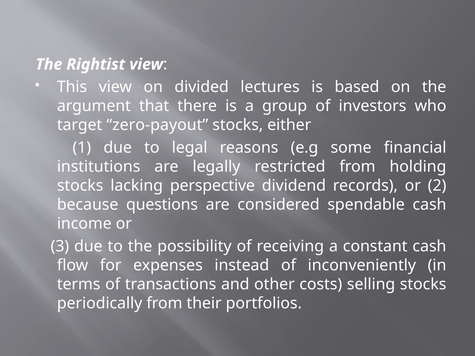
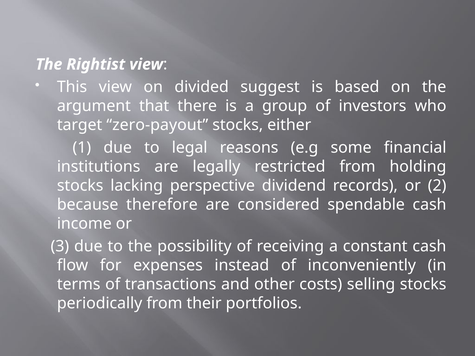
lectures: lectures -> suggest
questions: questions -> therefore
